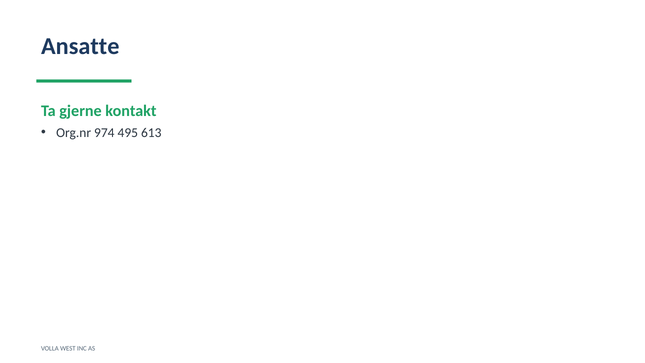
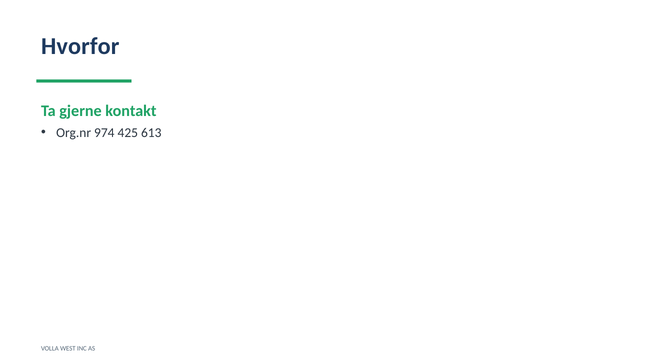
Ansatte: Ansatte -> Hvorfor
495: 495 -> 425
